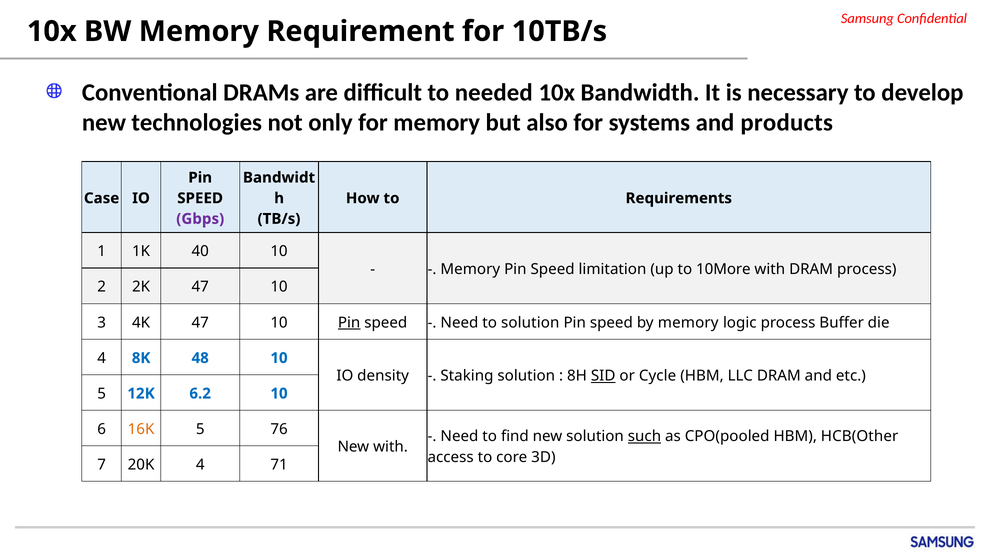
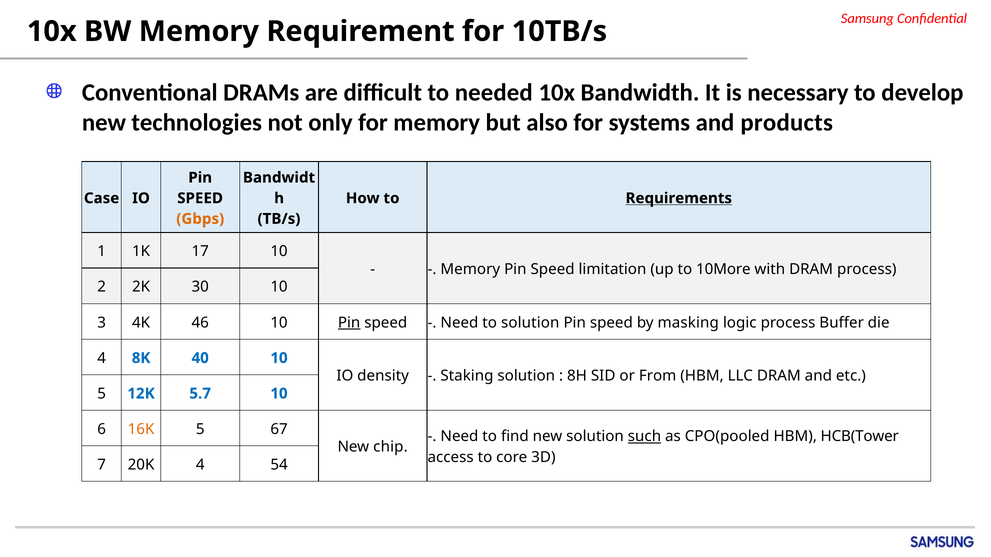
Requirements underline: none -> present
Gbps colour: purple -> orange
40: 40 -> 17
2K 47: 47 -> 30
4K 47: 47 -> 46
by memory: memory -> masking
48: 48 -> 40
SID underline: present -> none
Cycle: Cycle -> From
6.2: 6.2 -> 5.7
76: 76 -> 67
HCB(Other: HCB(Other -> HCB(Tower
New with: with -> chip
71: 71 -> 54
